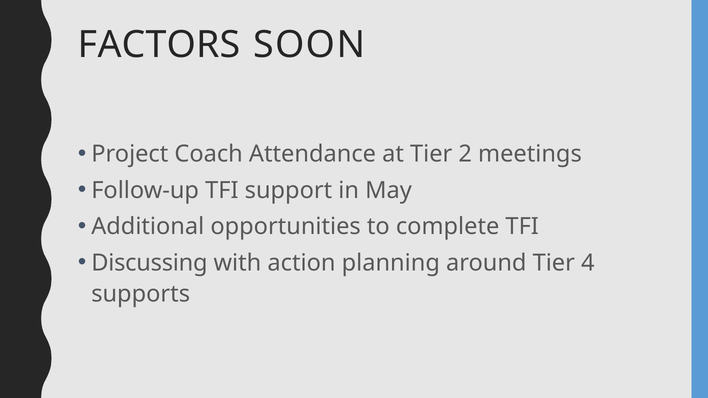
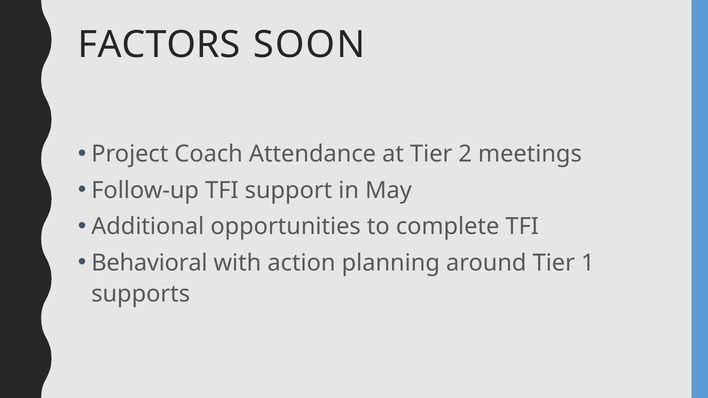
Discussing: Discussing -> Behavioral
4: 4 -> 1
